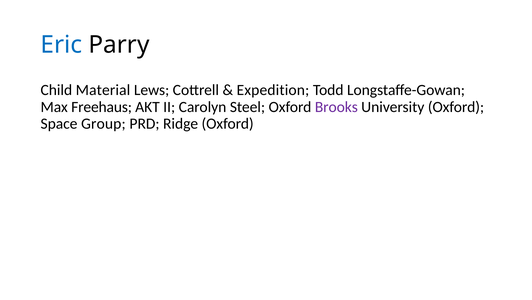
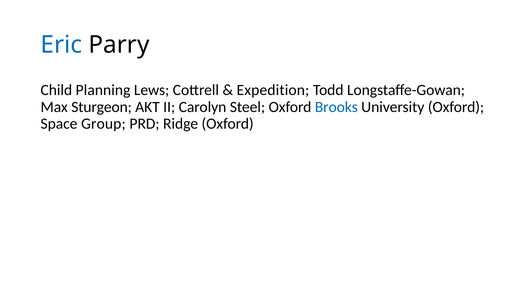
Material: Material -> Planning
Freehaus: Freehaus -> Sturgeon
Brooks colour: purple -> blue
